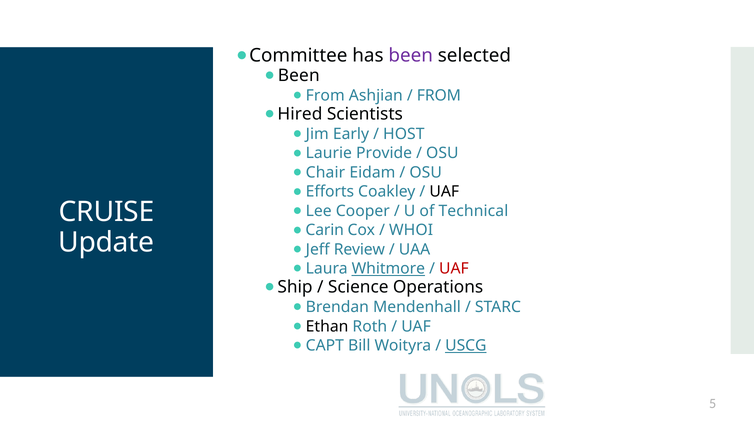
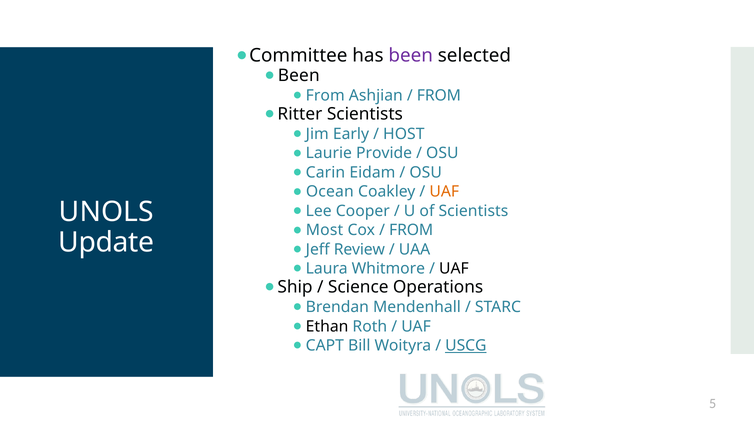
Hired: Hired -> Ritter
Chair: Chair -> Carin
Efforts: Efforts -> Ocean
UAF at (444, 192) colour: black -> orange
of Technical: Technical -> Scientists
CRUISE: CRUISE -> UNOLS
Carin: Carin -> Most
WHOI at (411, 230): WHOI -> FROM
Whitmore underline: present -> none
UAF at (454, 269) colour: red -> black
